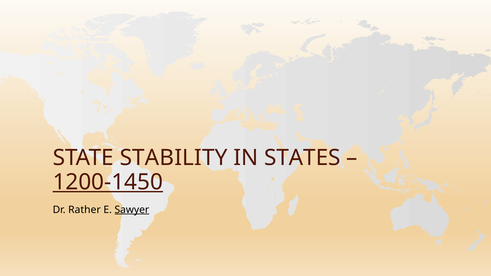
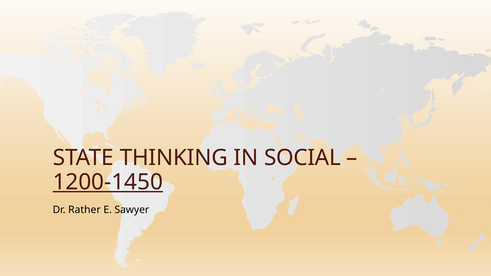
STABILITY: STABILITY -> THINKING
STATES: STATES -> SOCIAL
Sawyer underline: present -> none
